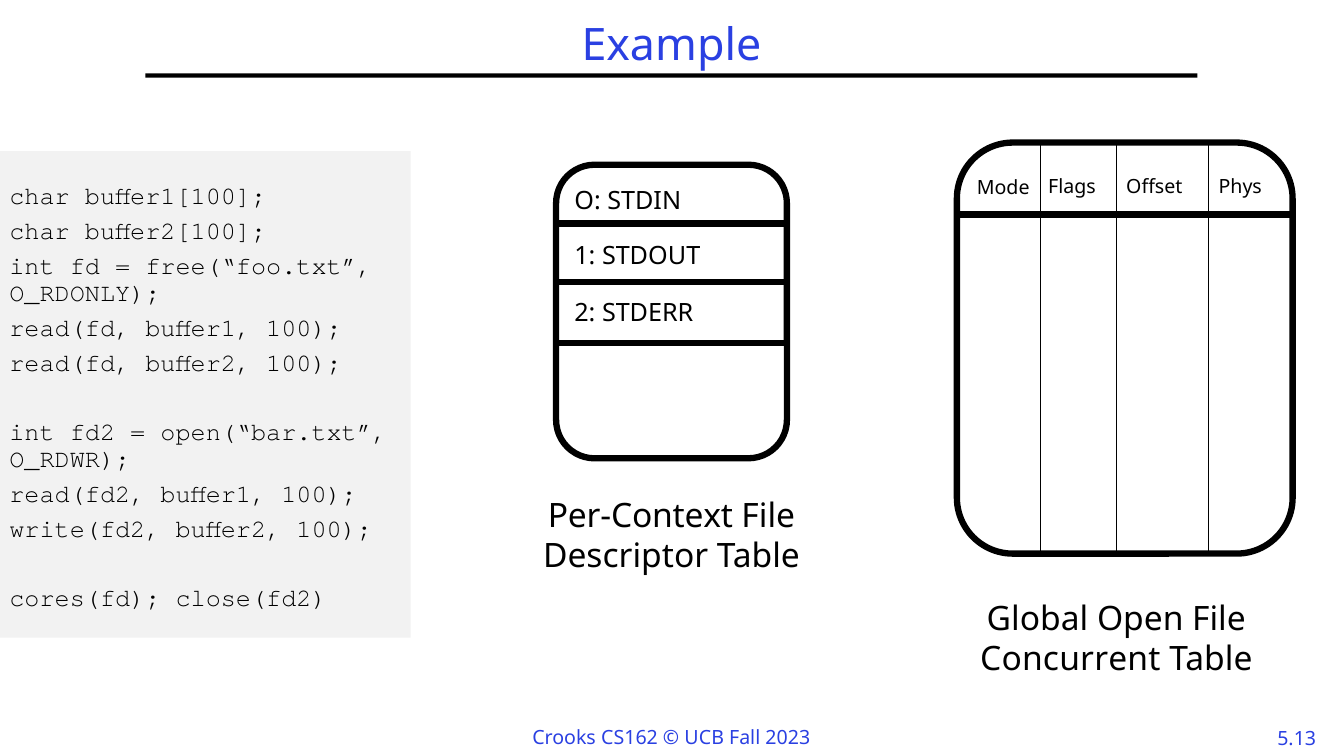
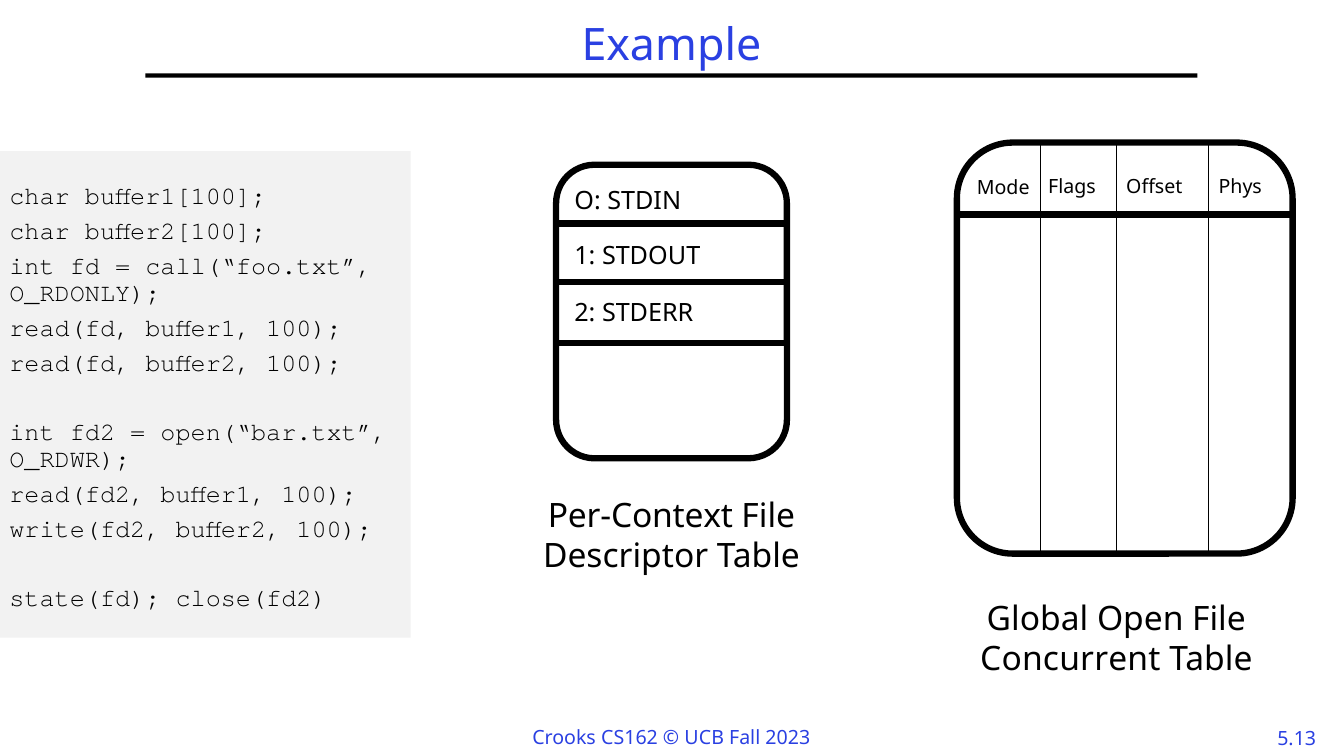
free(“foo.txt: free(“foo.txt -> call(“foo.txt
cores(fd: cores(fd -> state(fd
